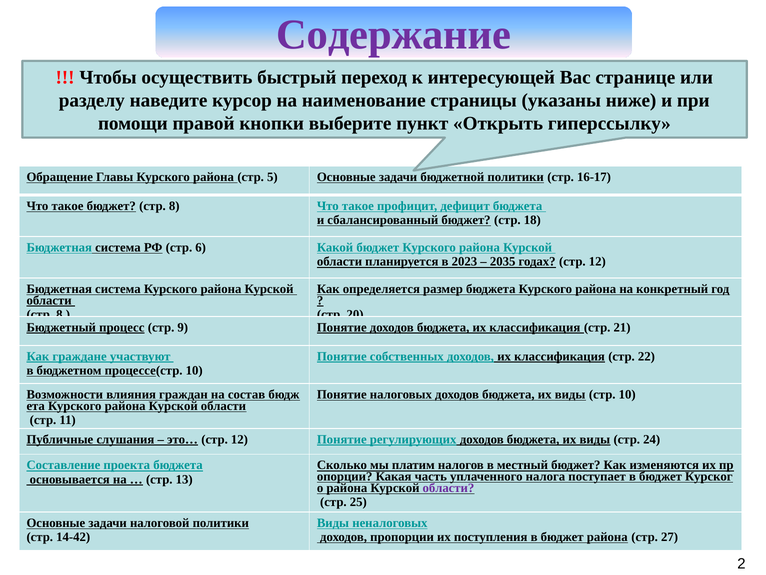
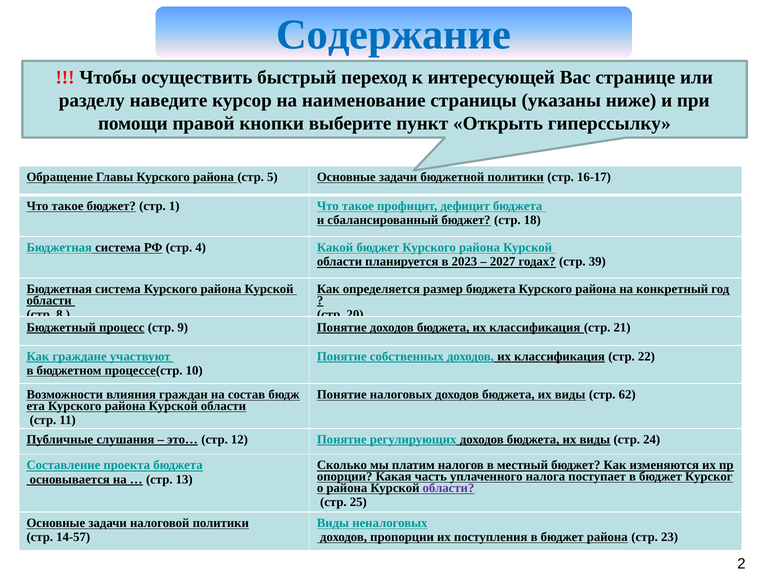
Содержание colour: purple -> blue
бюджет стр 8: 8 -> 1
6: 6 -> 4
2035: 2035 -> 2027
годах стр 12: 12 -> 39
стр 10: 10 -> 62
14-42: 14-42 -> 14-57
27: 27 -> 23
